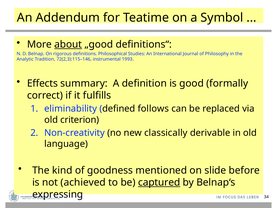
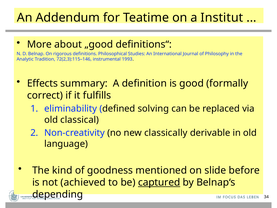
Symbol: Symbol -> Institut
about underline: present -> none
follows: follows -> solving
criterion: criterion -> classical
expressing: expressing -> depending
